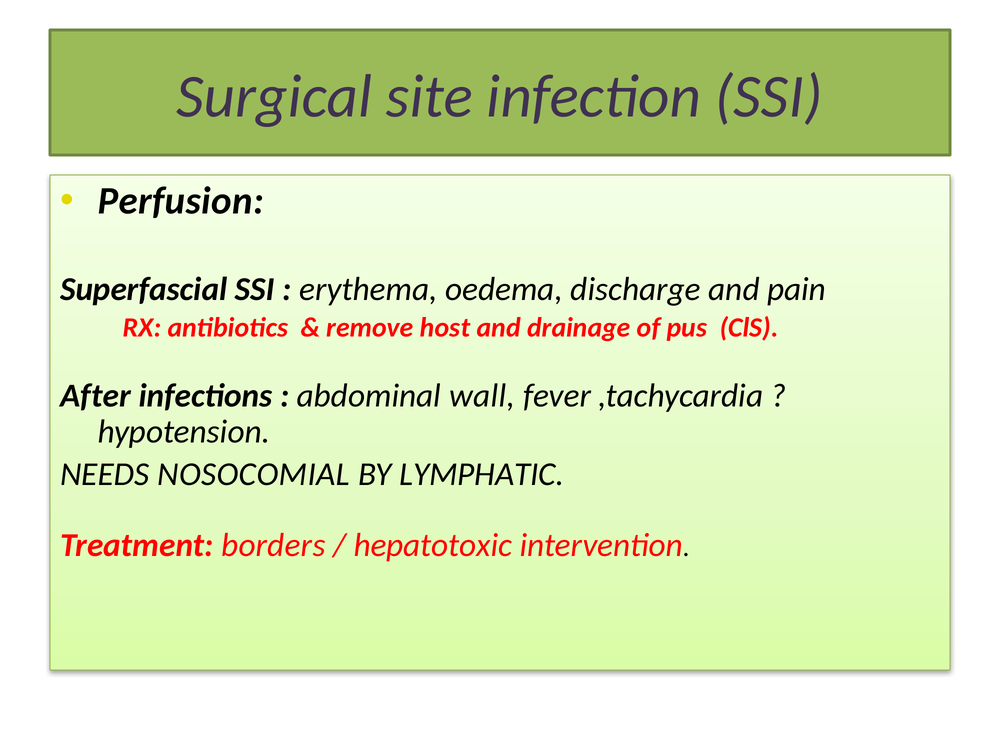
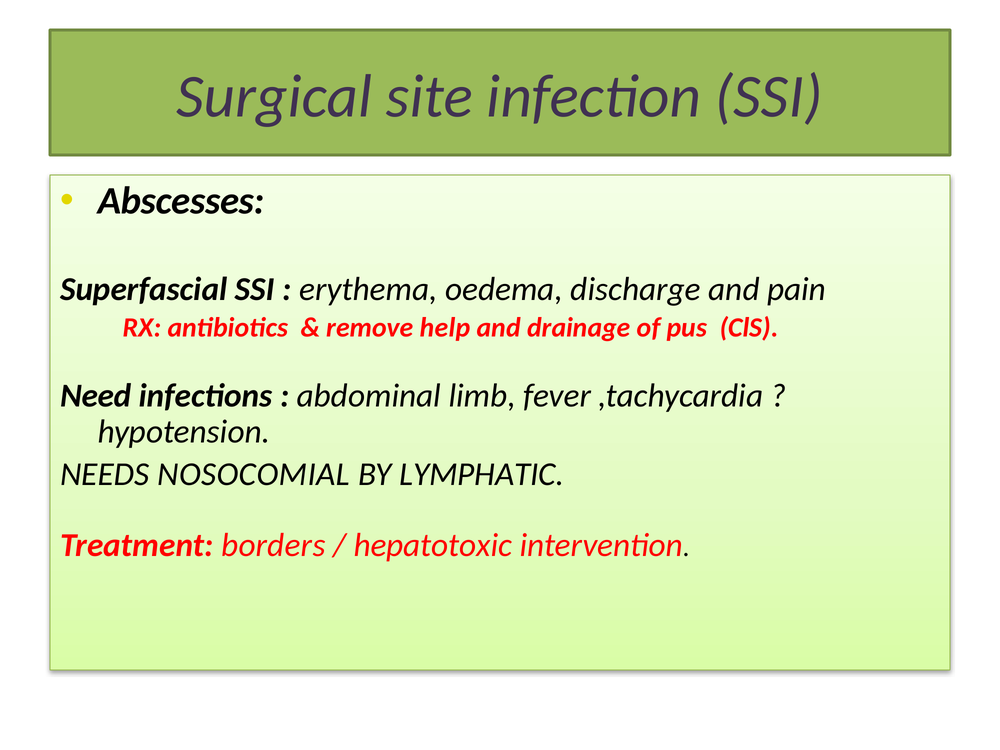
Perfusion: Perfusion -> Abscesses
host: host -> help
After: After -> Need
wall: wall -> limb
